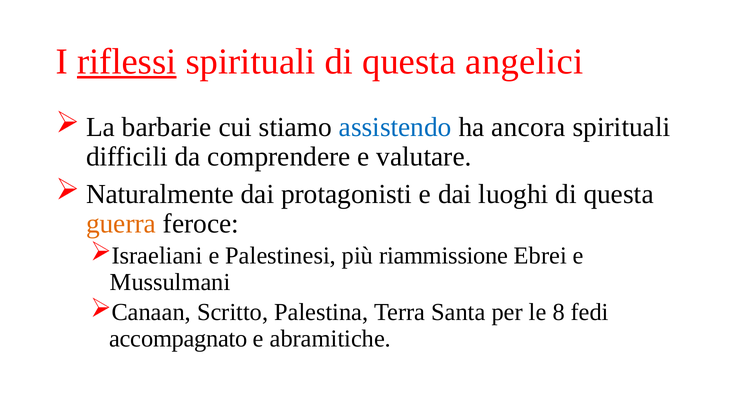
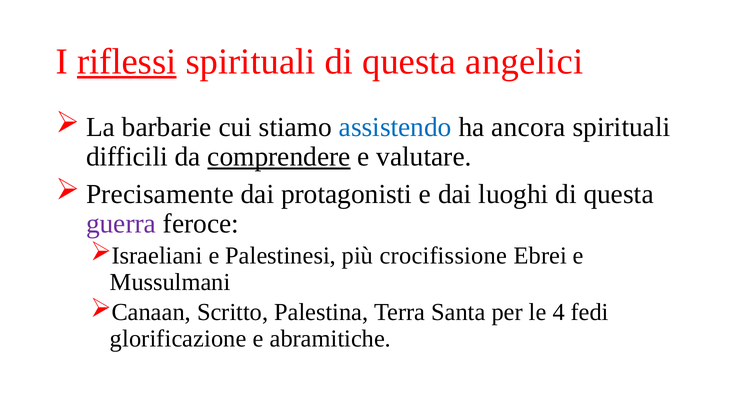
comprendere underline: none -> present
Naturalmente: Naturalmente -> Precisamente
guerra colour: orange -> purple
riammissione: riammissione -> crocifissione
8: 8 -> 4
accompagnato: accompagnato -> glorificazione
